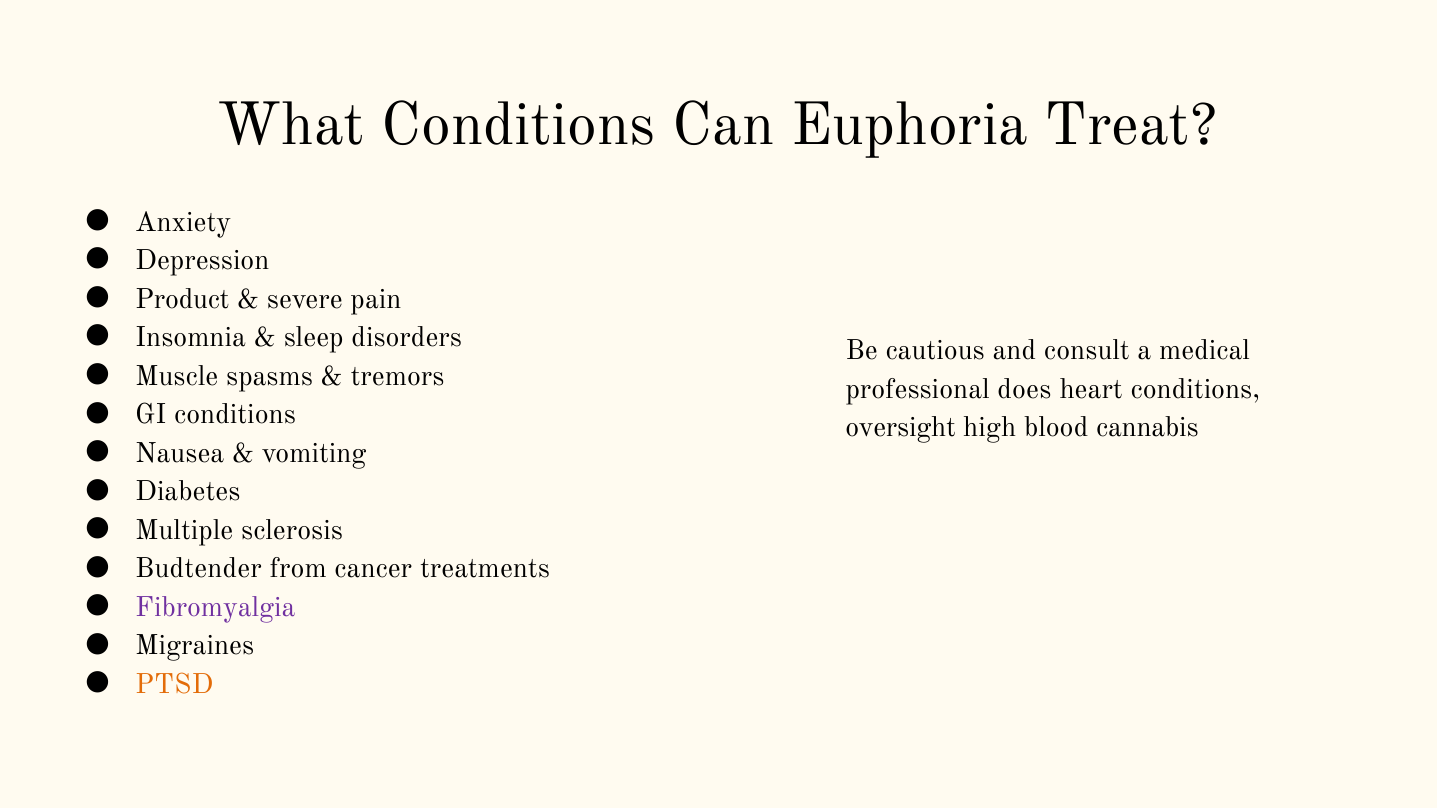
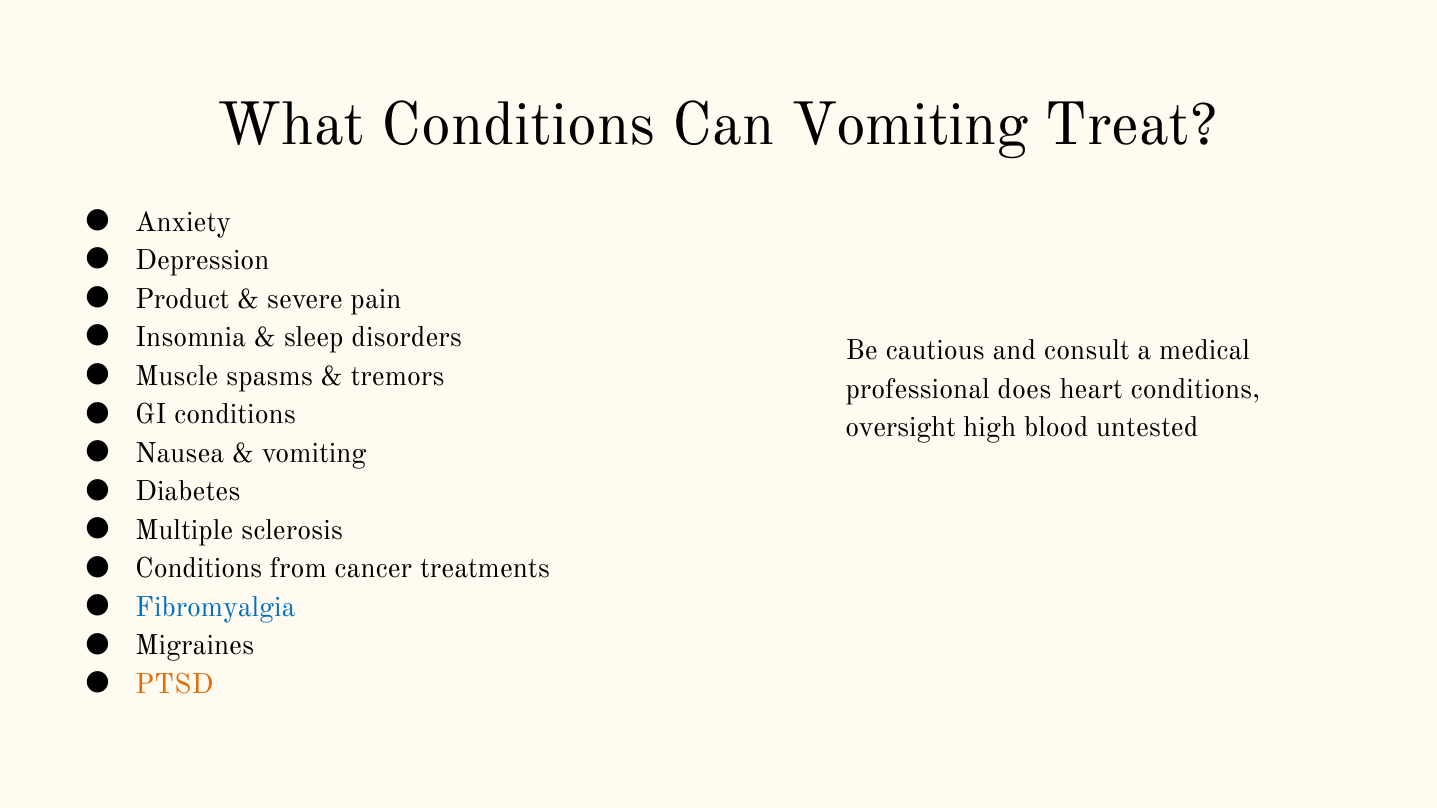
Can Euphoria: Euphoria -> Vomiting
cannabis: cannabis -> untested
Budtender at (199, 569): Budtender -> Conditions
Fibromyalgia colour: purple -> blue
